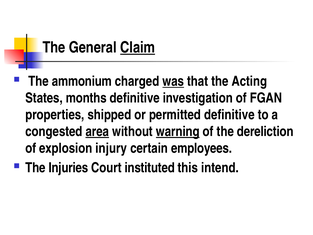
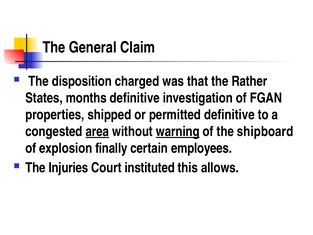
Claim underline: present -> none
ammonium: ammonium -> disposition
was underline: present -> none
Acting: Acting -> Rather
dereliction: dereliction -> shipboard
injury: injury -> finally
intend: intend -> allows
